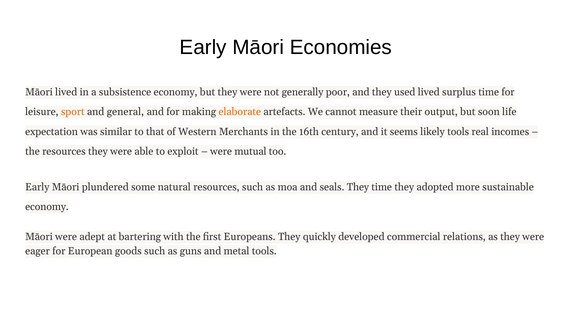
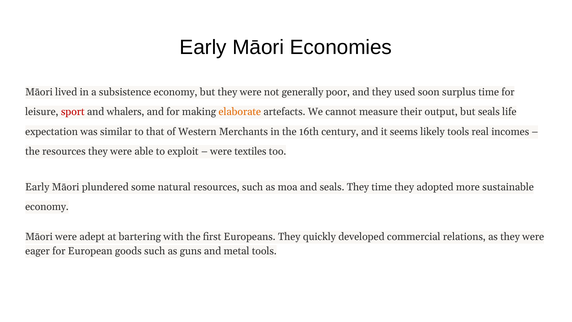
used lived: lived -> soon
sport colour: orange -> red
general: general -> whalers
but soon: soon -> seals
mutual: mutual -> textiles
